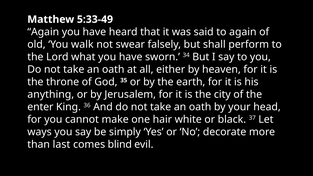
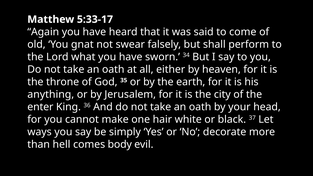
5:33-49: 5:33-49 -> 5:33-17
to again: again -> come
walk: walk -> gnat
last: last -> hell
blind: blind -> body
